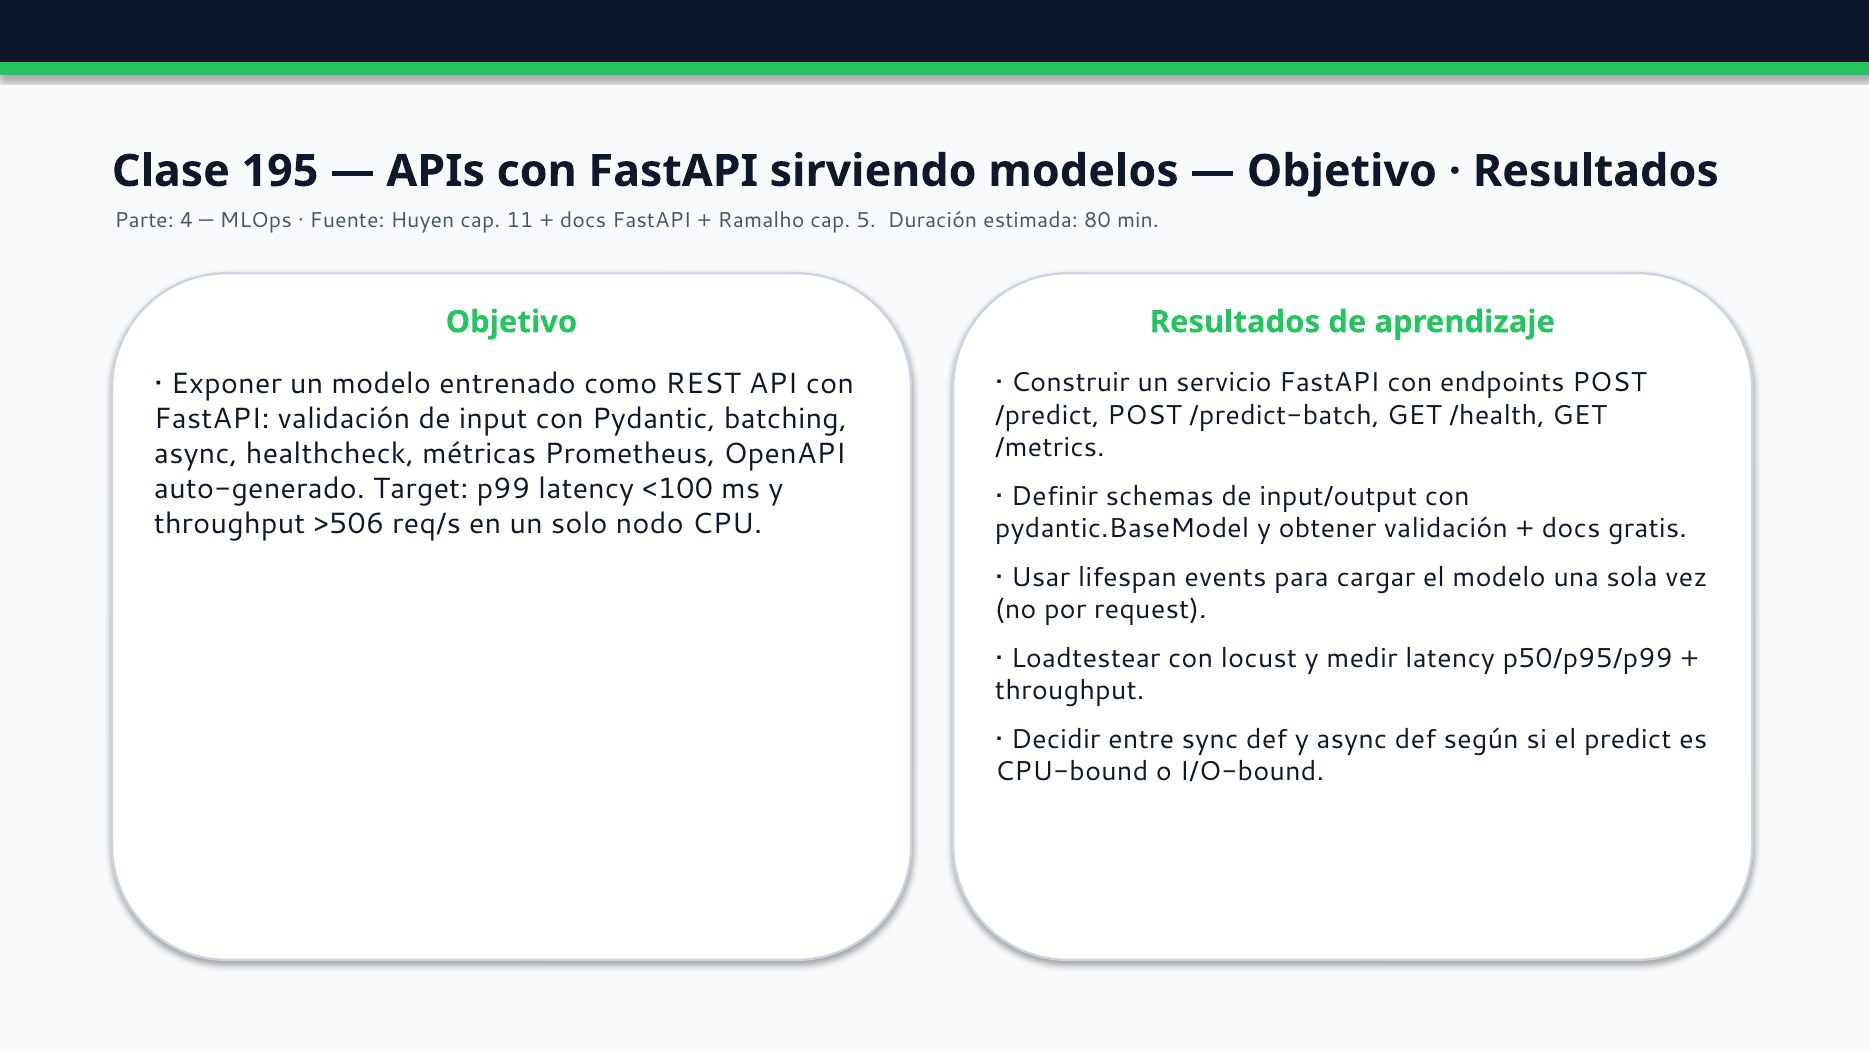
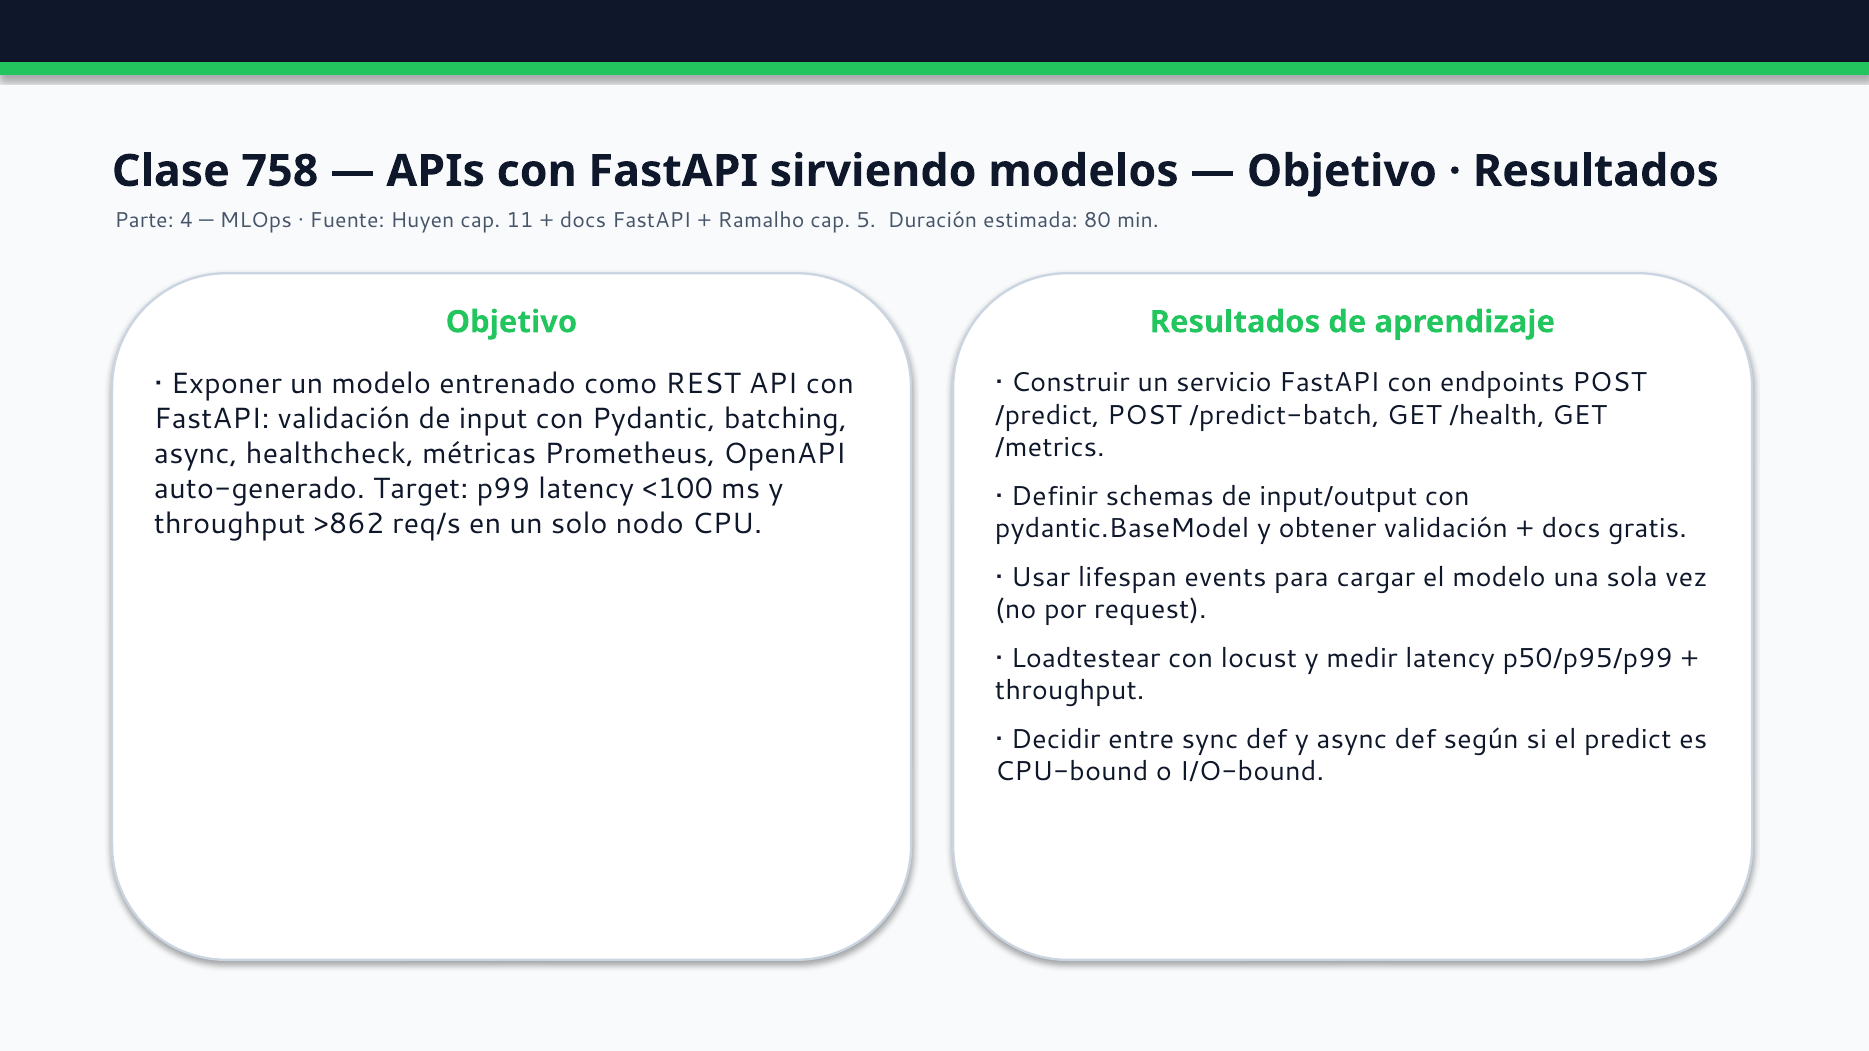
195: 195 -> 758
>506: >506 -> >862
